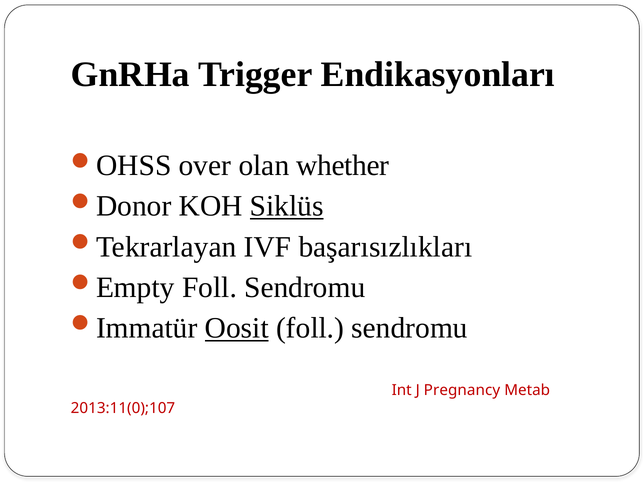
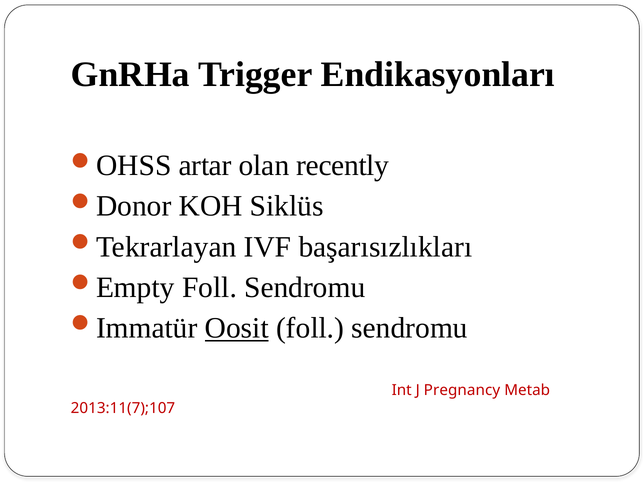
over: over -> artar
whether: whether -> recently
Siklüs underline: present -> none
2013:11(0);107: 2013:11(0);107 -> 2013:11(7);107
